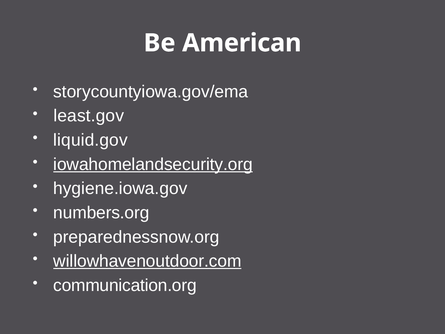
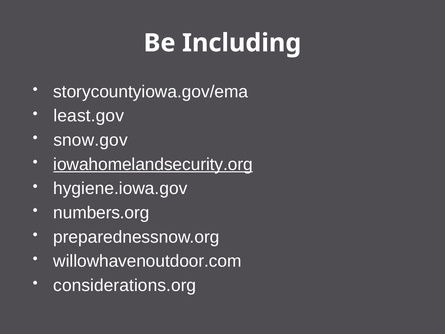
American: American -> Including
liquid.gov: liquid.gov -> snow.gov
willowhavenoutdoor.com underline: present -> none
communication.org: communication.org -> considerations.org
